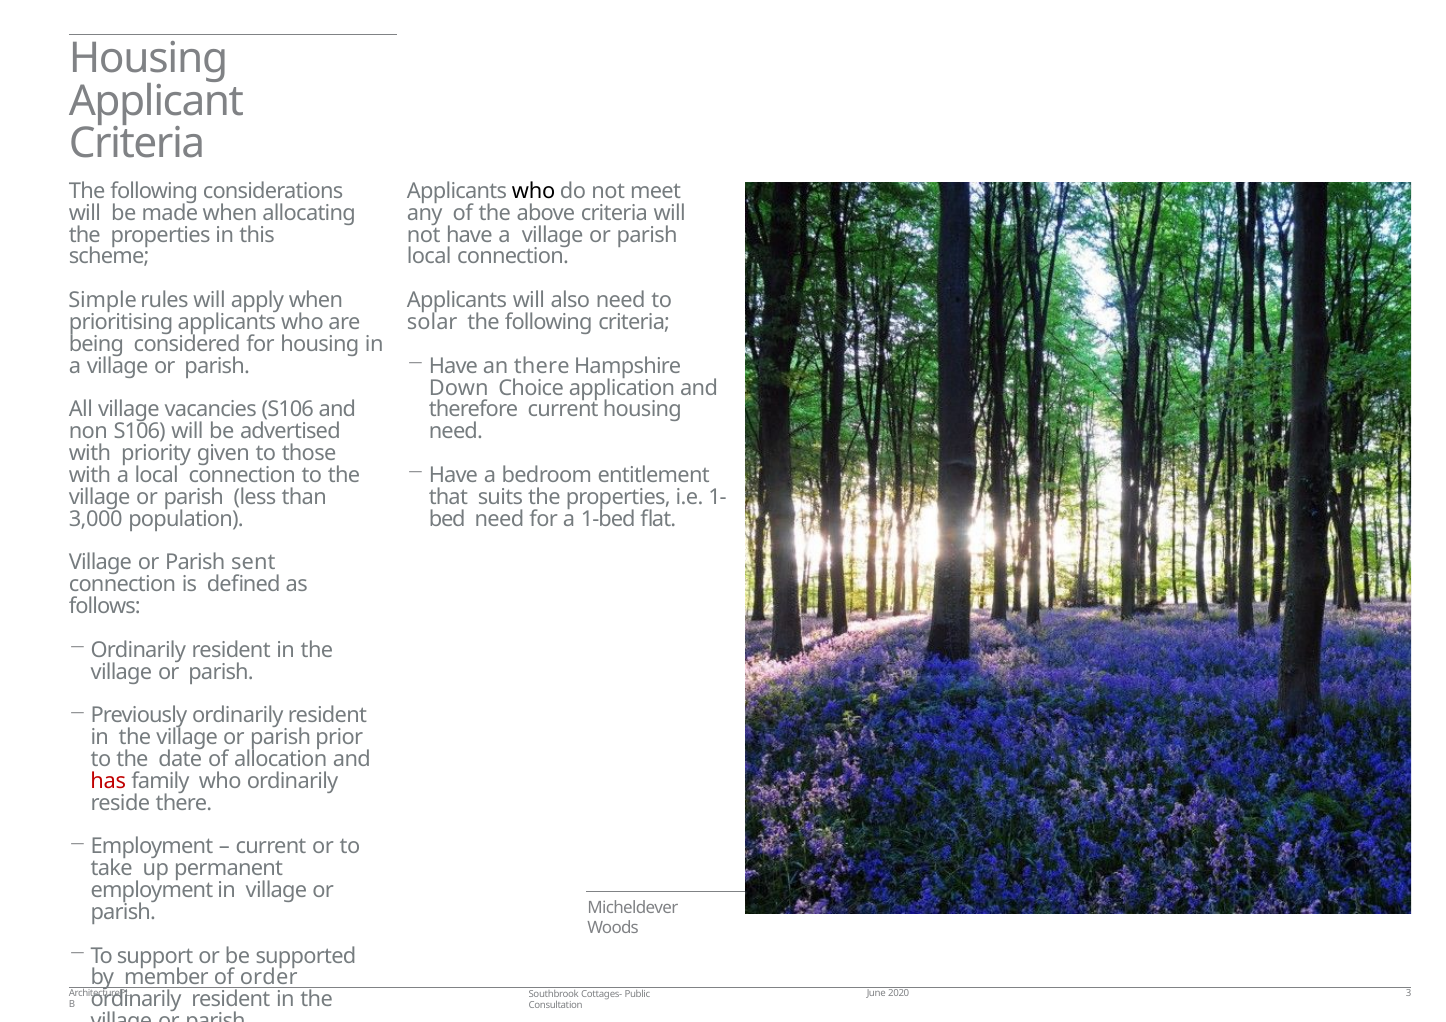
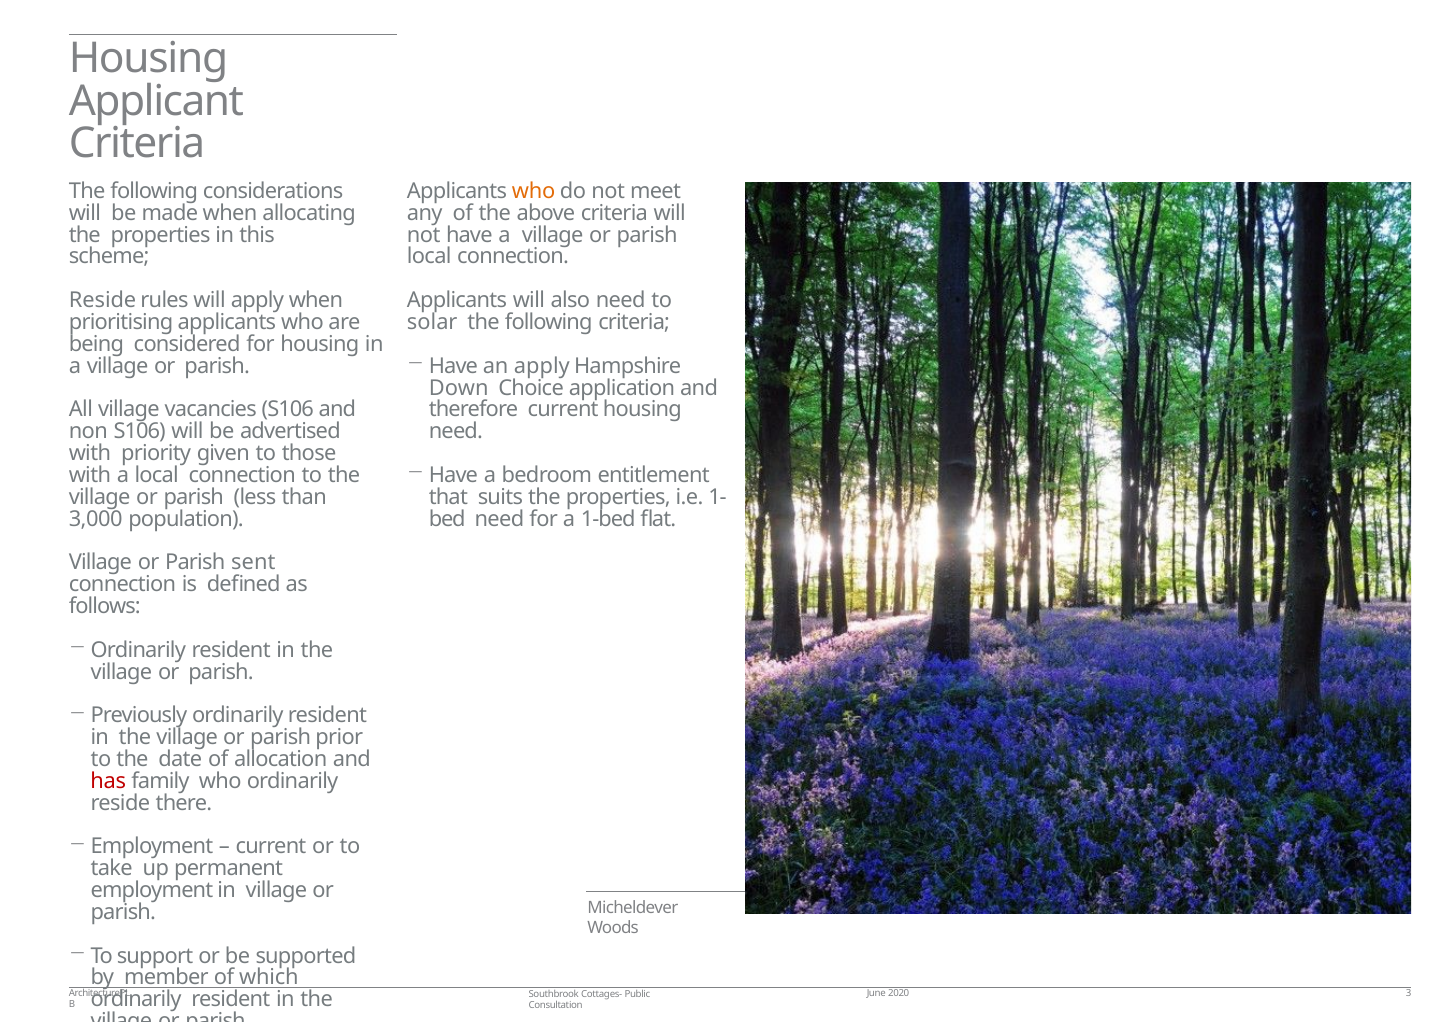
who at (534, 191) colour: black -> orange
Simple at (103, 301): Simple -> Reside
an there: there -> apply
order: order -> which
